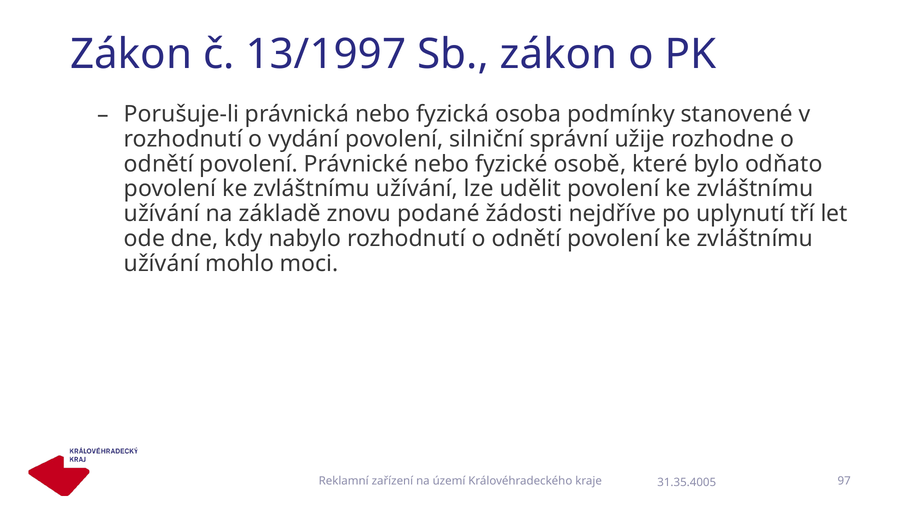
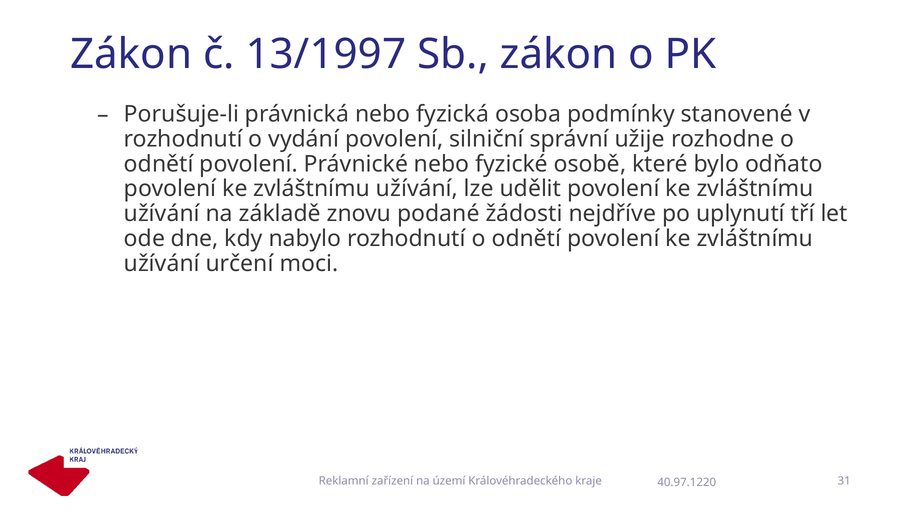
mohlo: mohlo -> určení
97: 97 -> 31
31.35.4005: 31.35.4005 -> 40.97.1220
